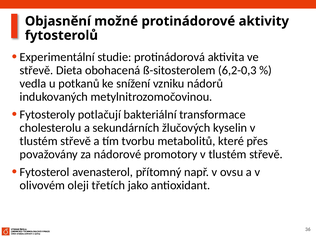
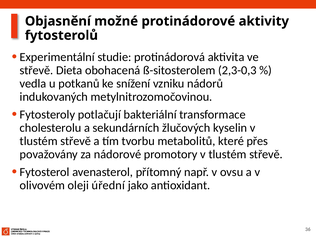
6,2-0,3: 6,2-0,3 -> 2,3-0,3
třetích: třetích -> úřední
